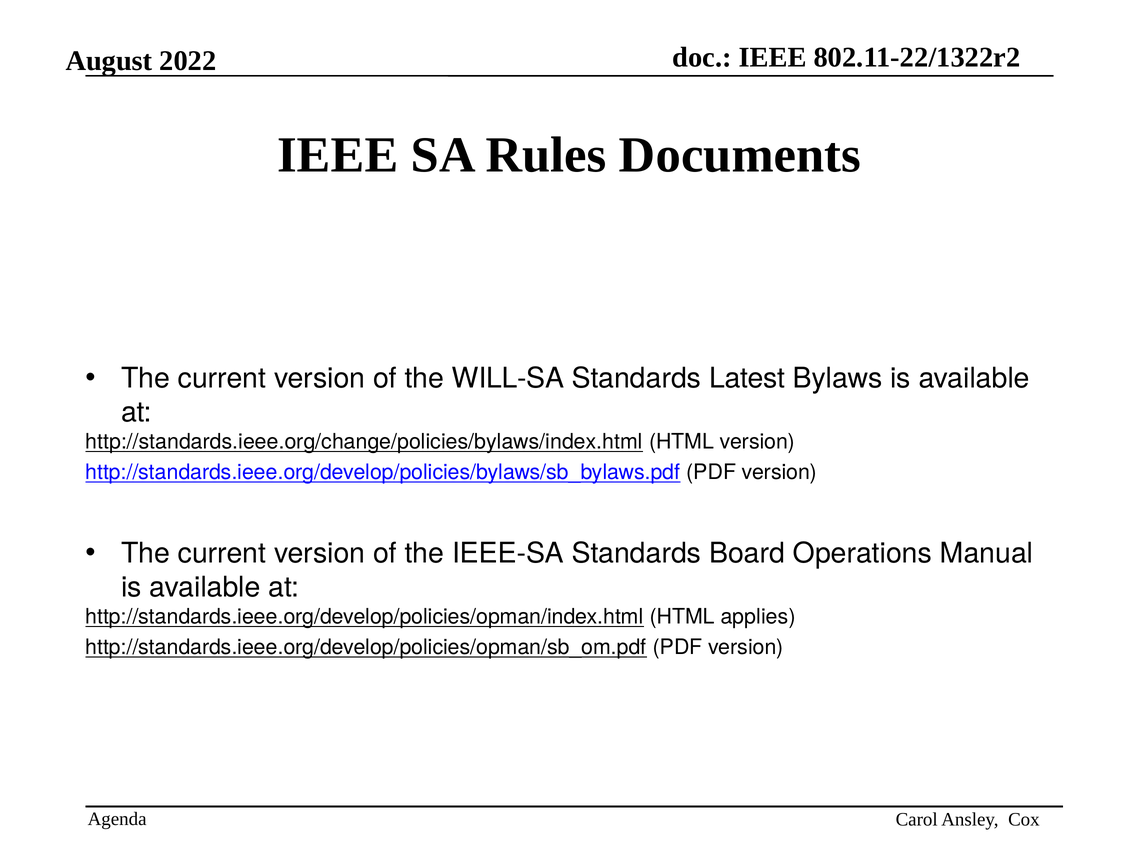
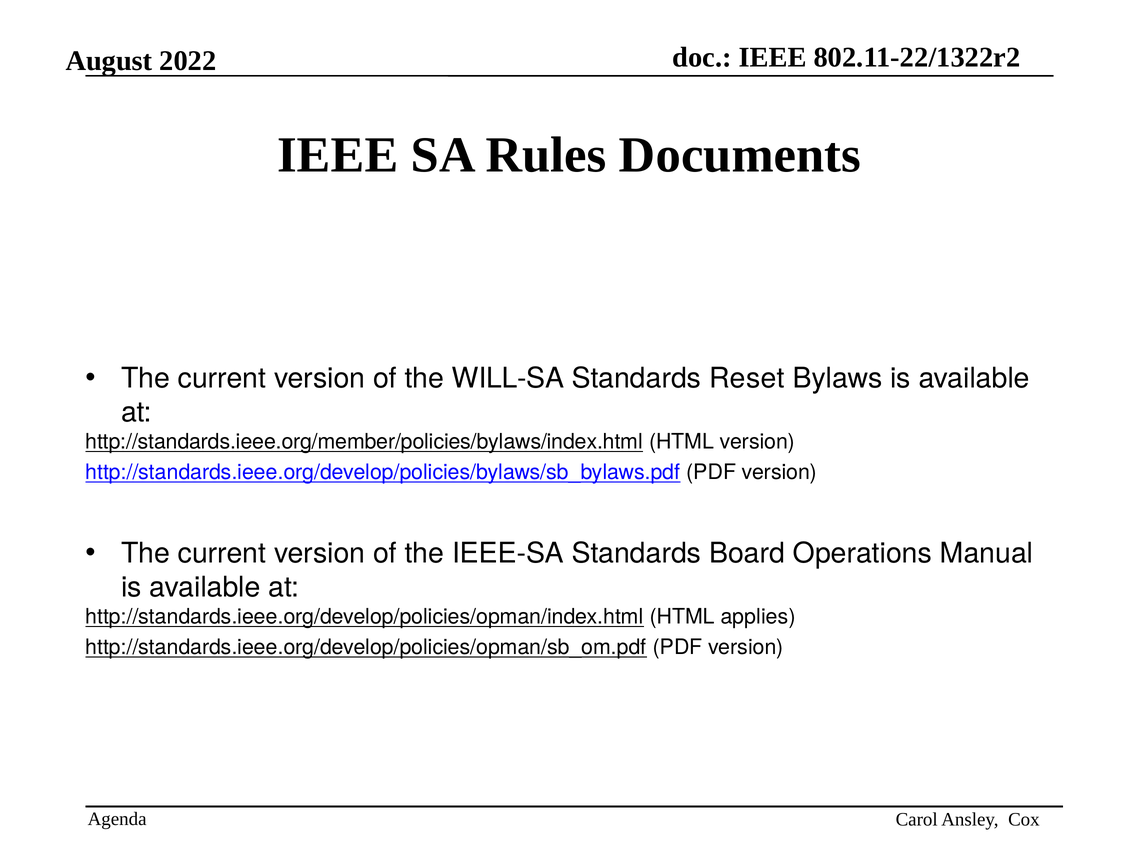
Latest: Latest -> Reset
http://standards.ieee.org/change/policies/bylaws/index.html: http://standards.ieee.org/change/policies/bylaws/index.html -> http://standards.ieee.org/member/policies/bylaws/index.html
